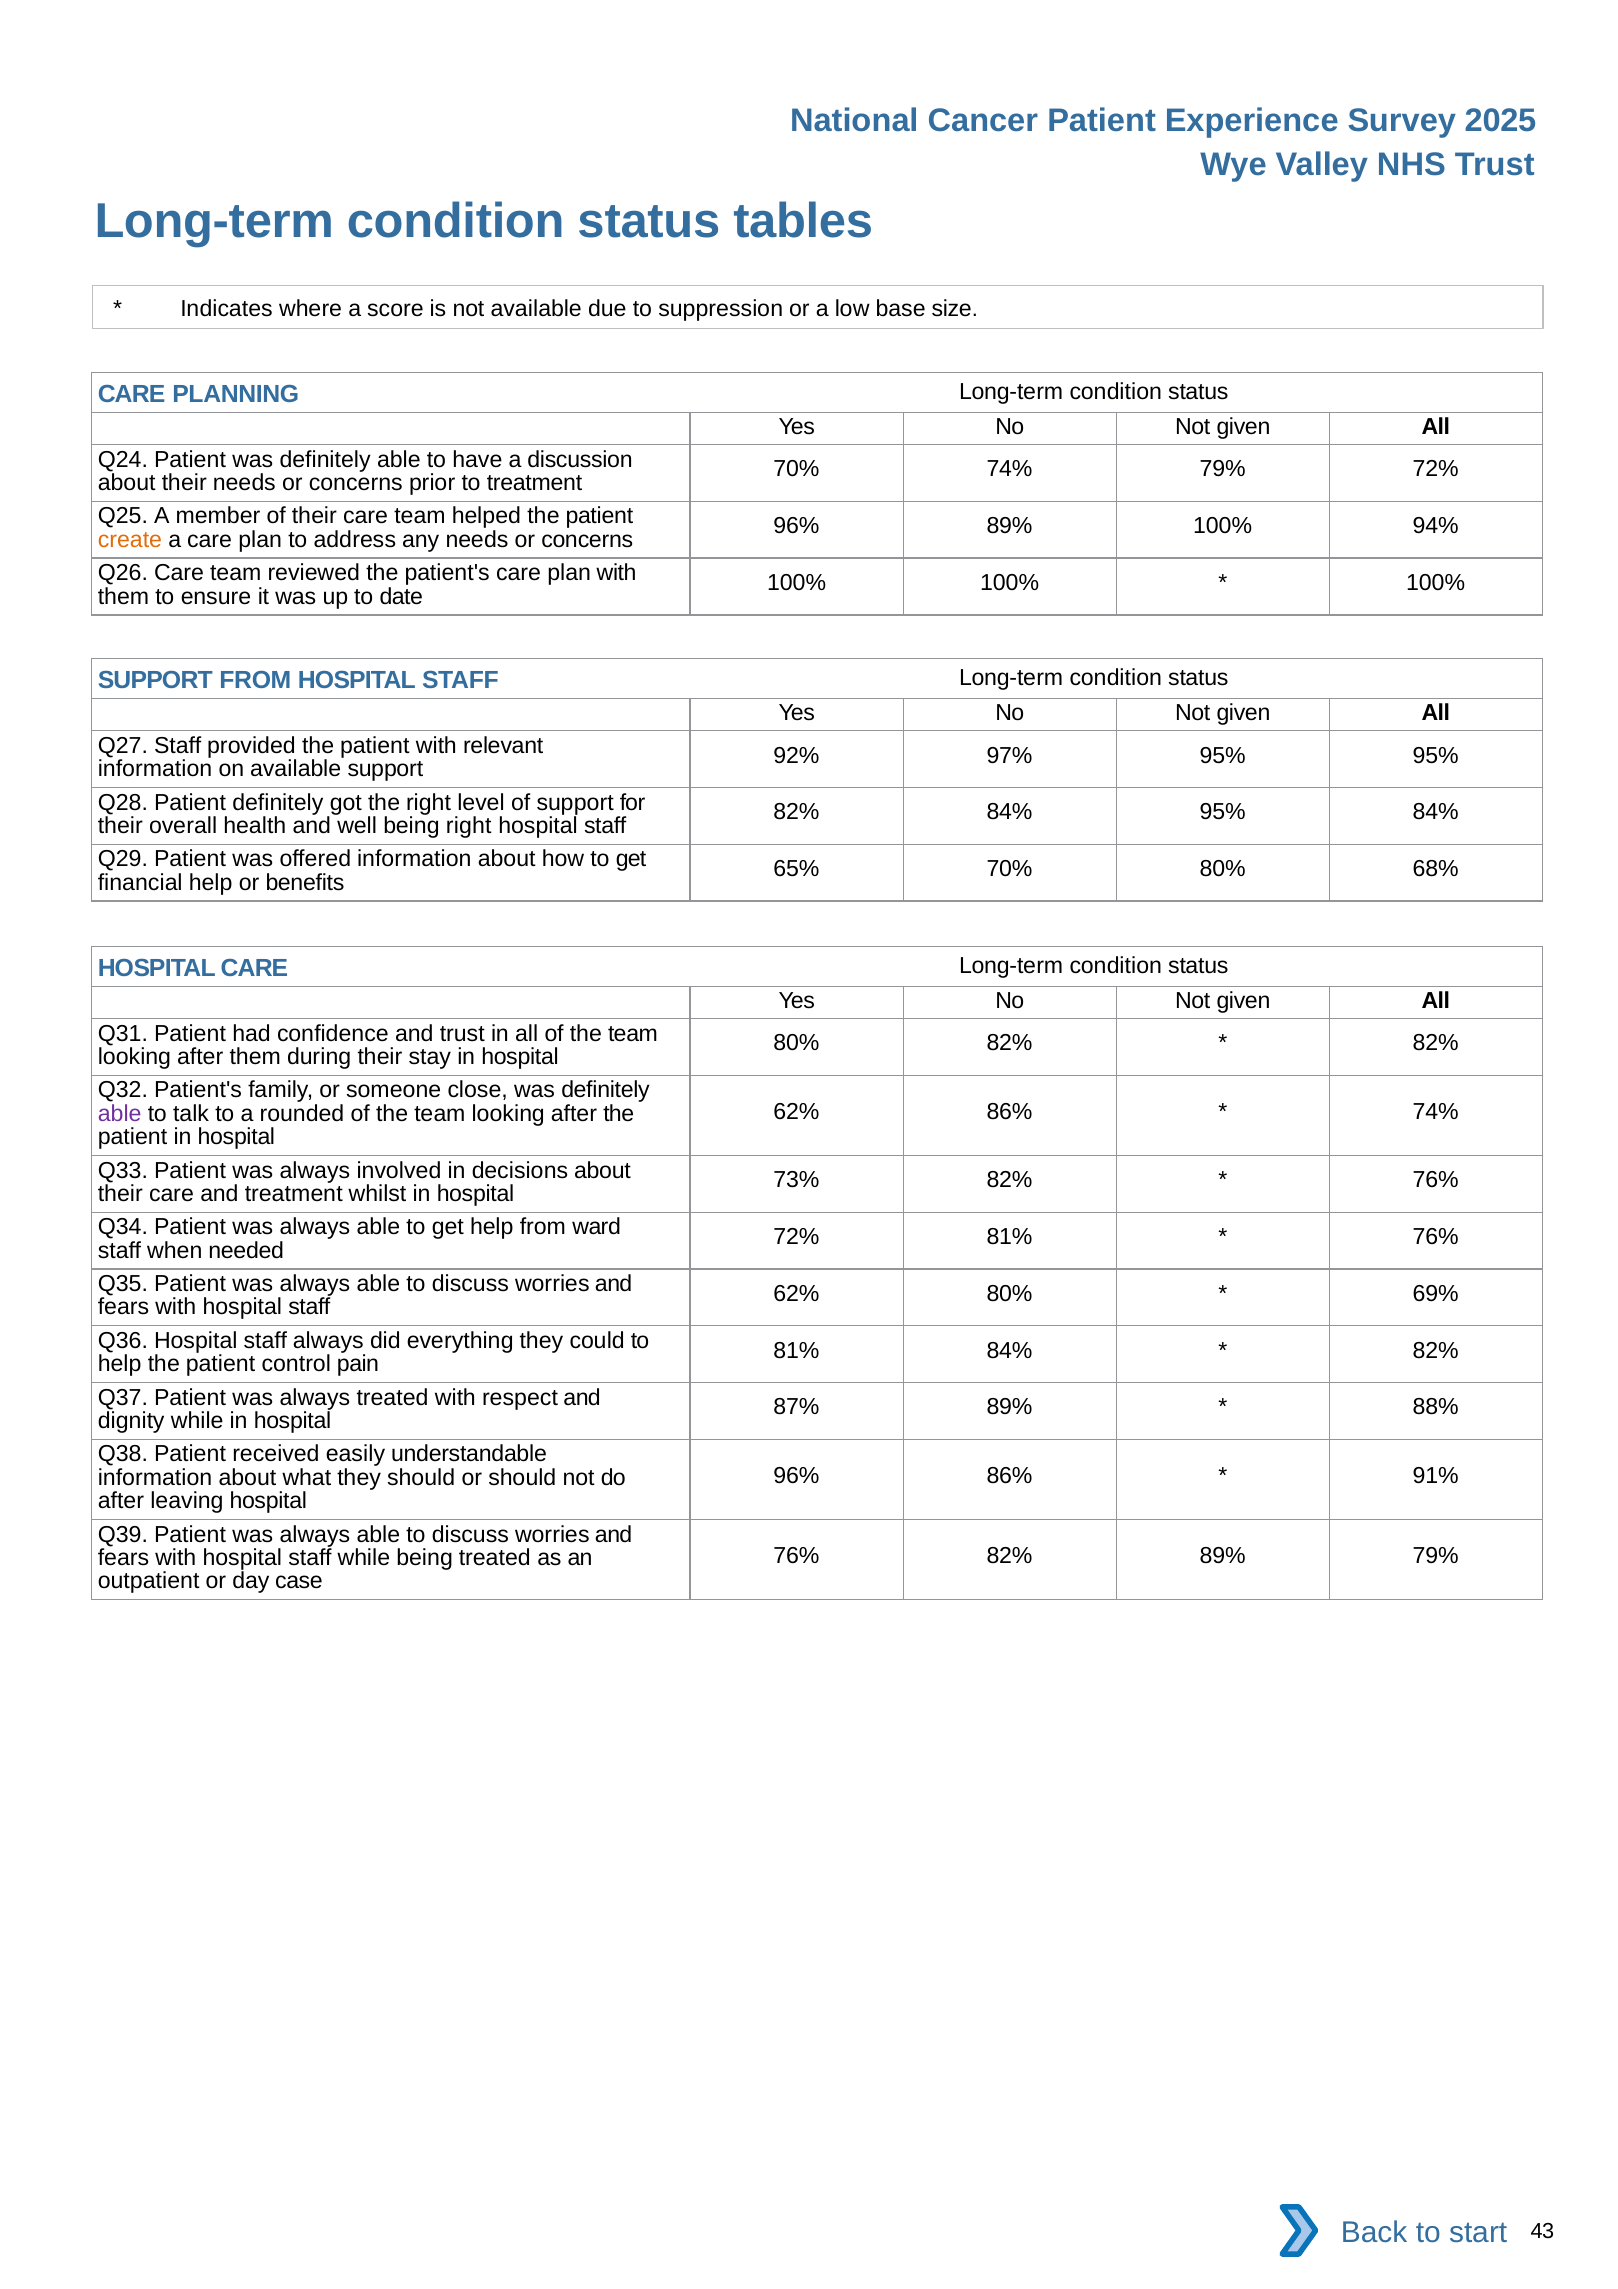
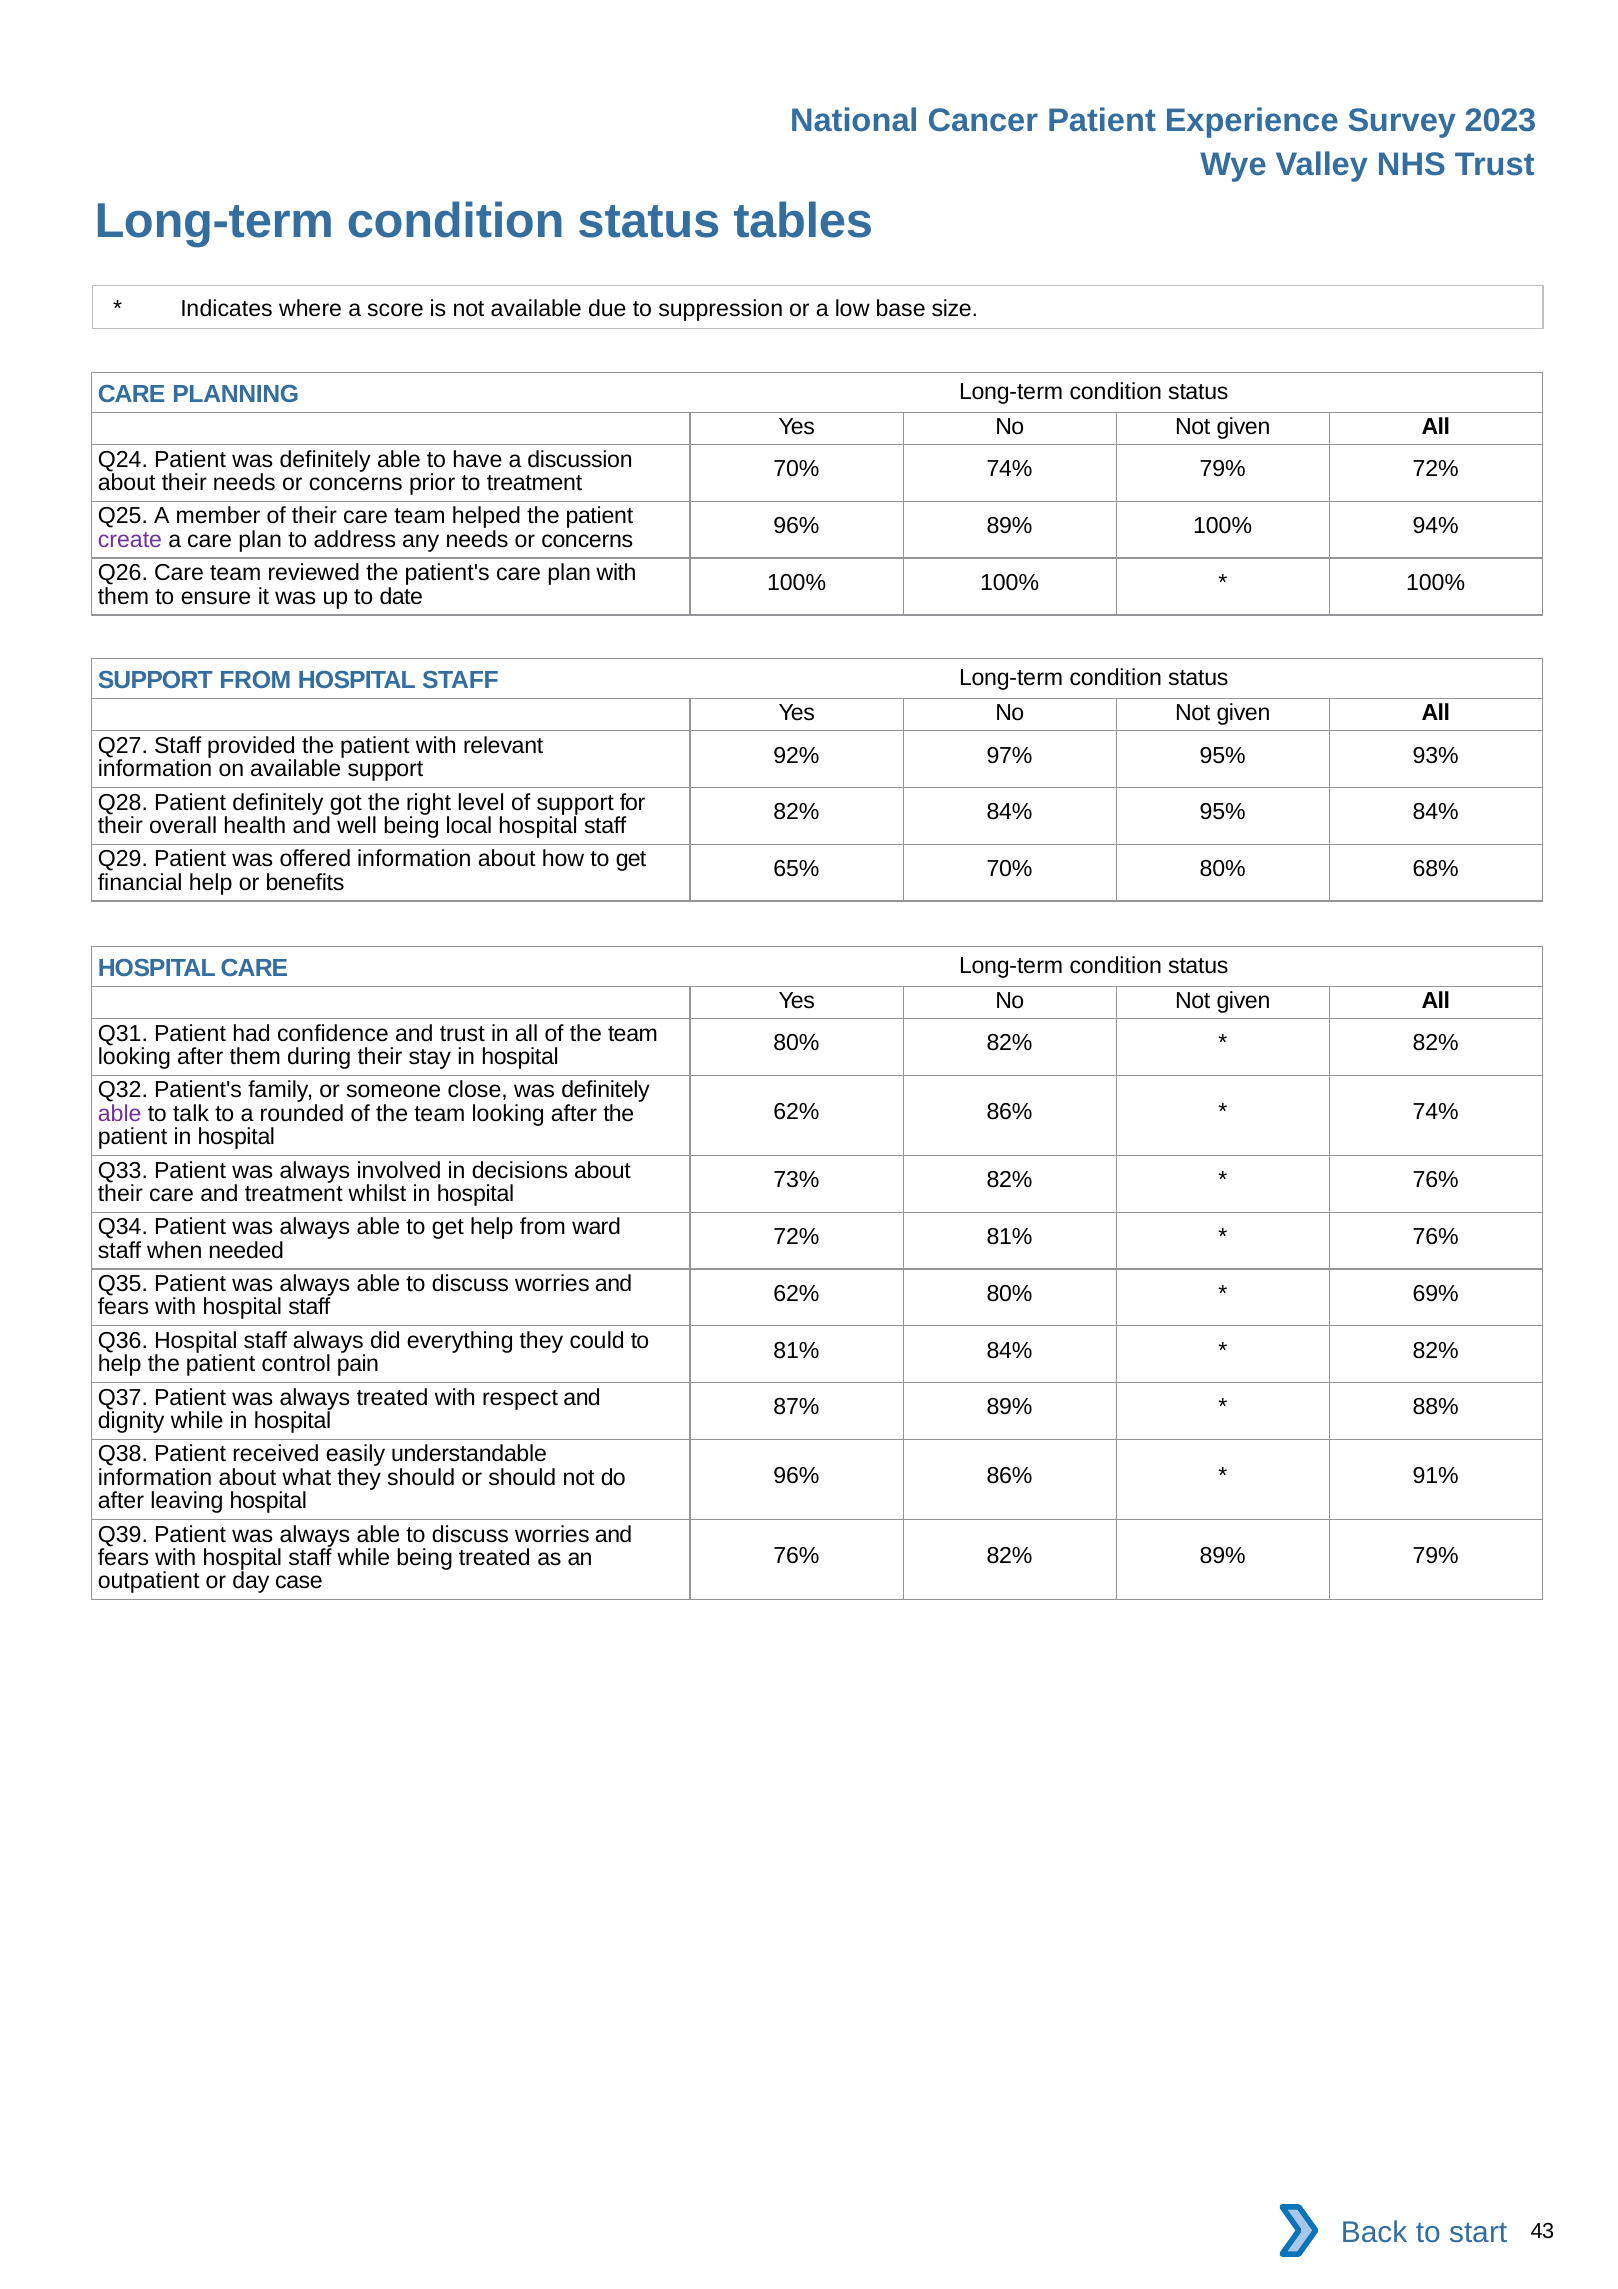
2025: 2025 -> 2023
create colour: orange -> purple
95% 95%: 95% -> 93%
being right: right -> local
